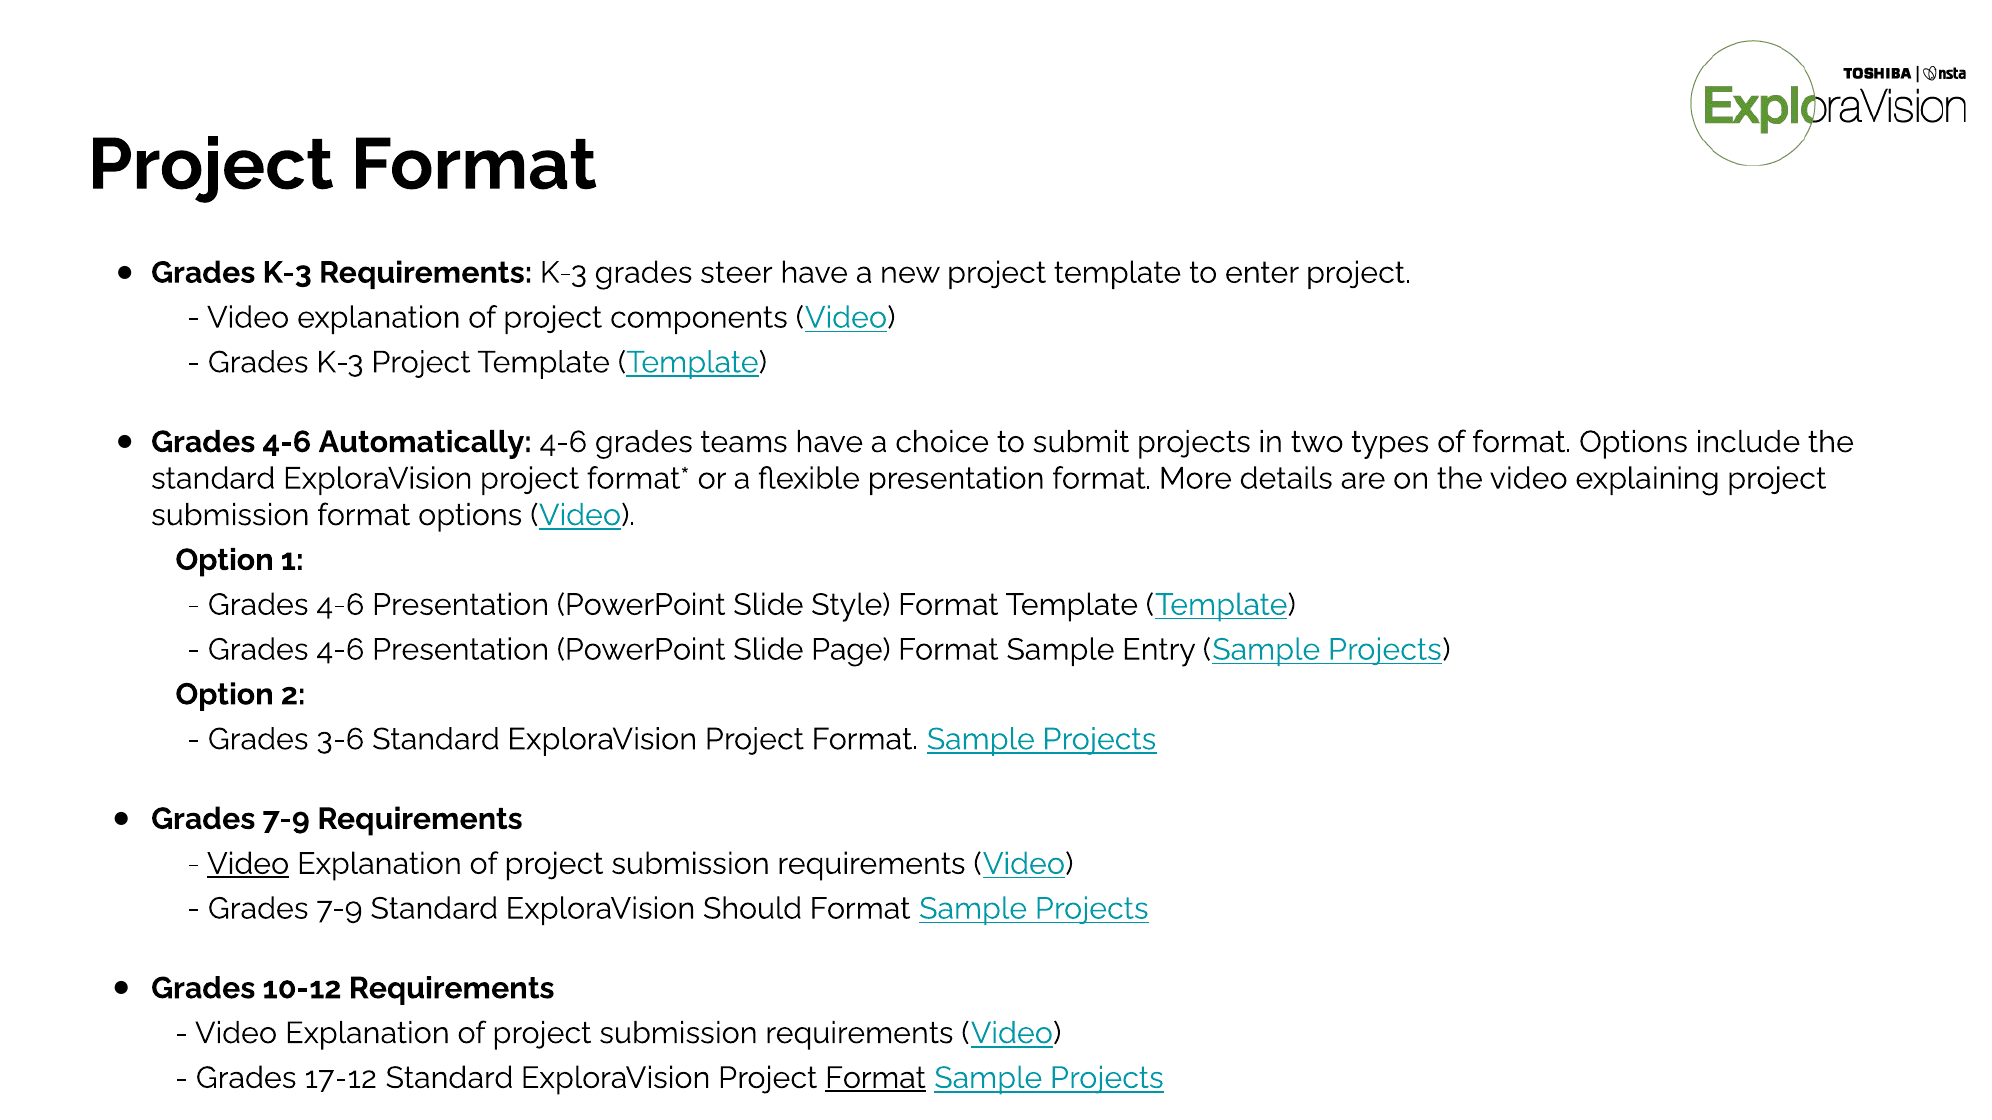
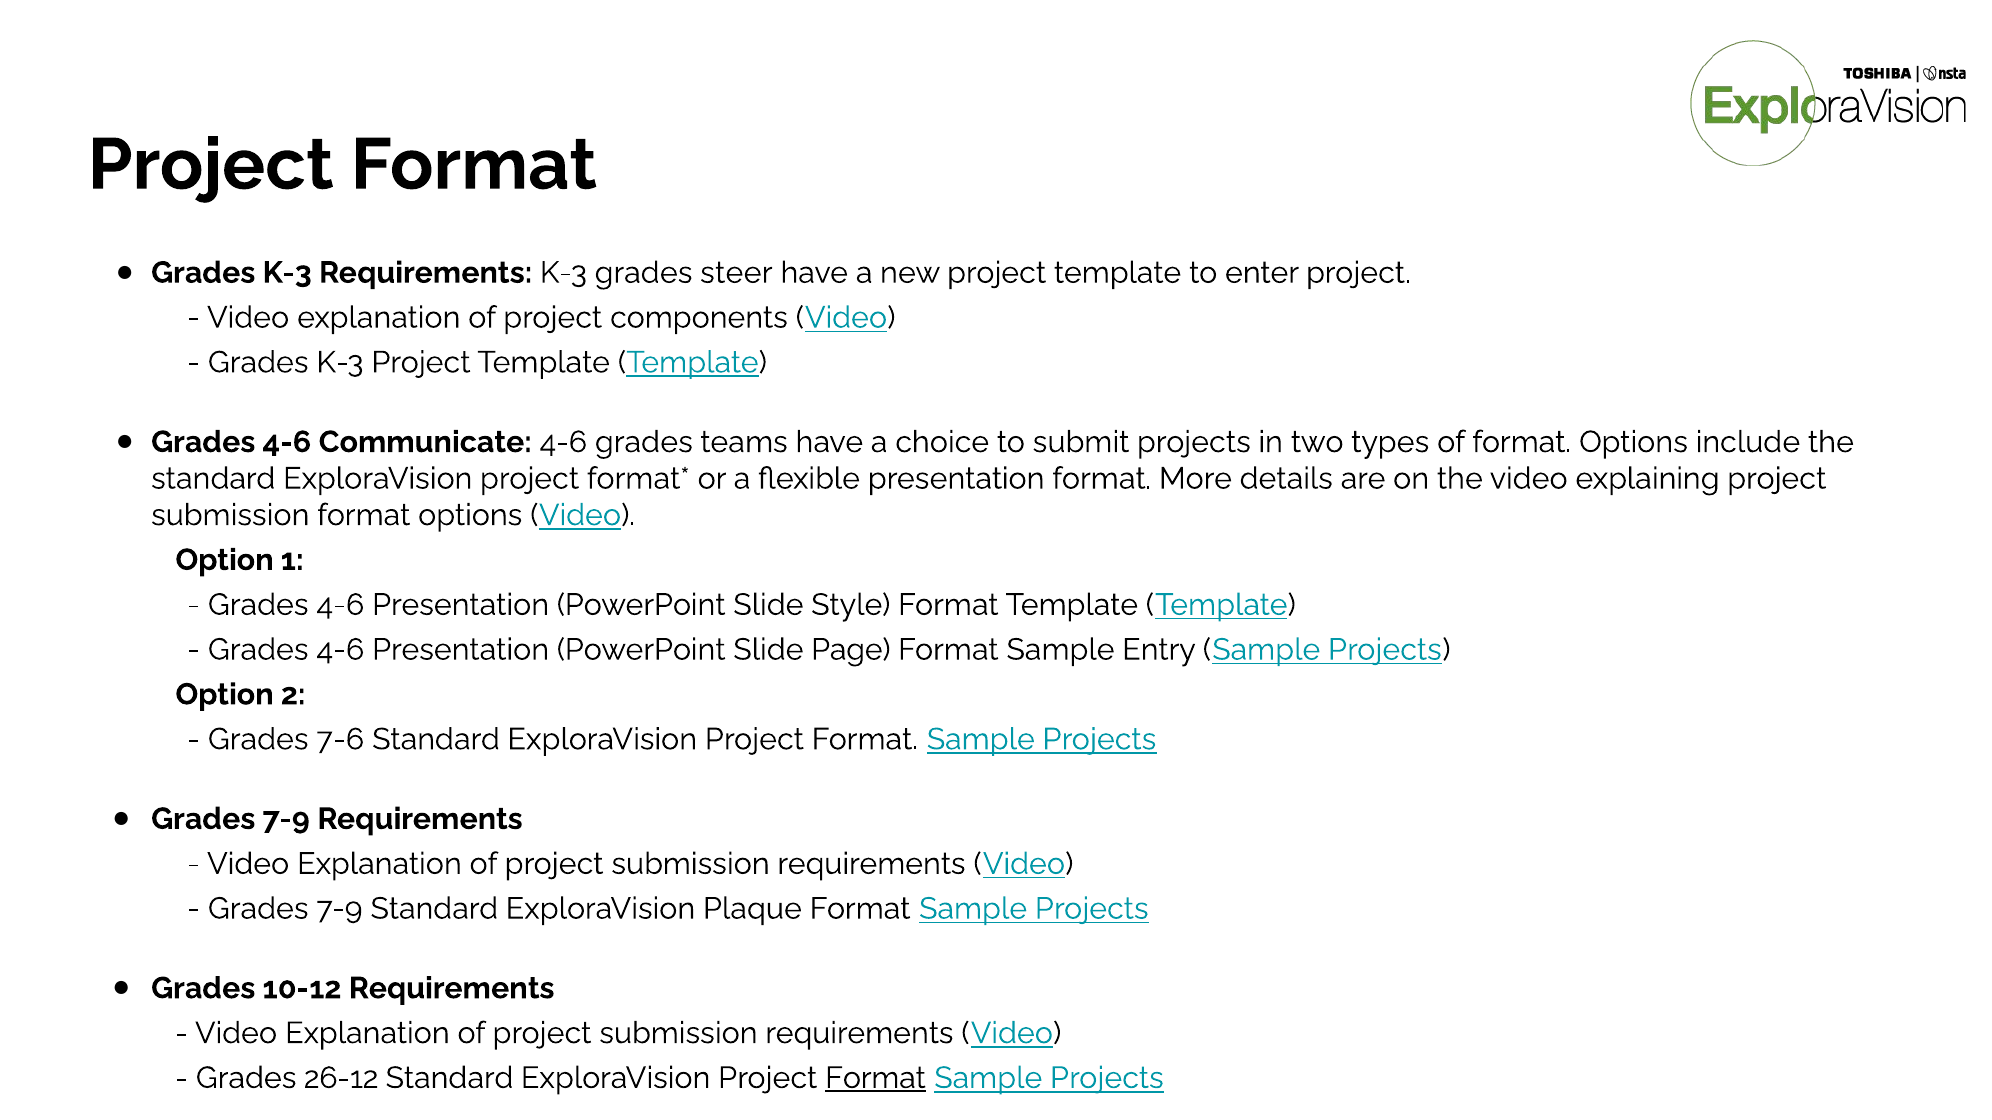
Automatically: Automatically -> Communicate
3-6: 3-6 -> 7-6
Video at (248, 864) underline: present -> none
Should: Should -> Plaque
17-12: 17-12 -> 26-12
